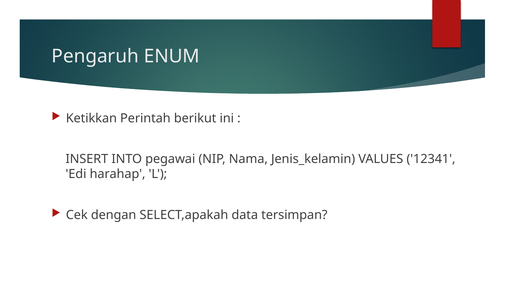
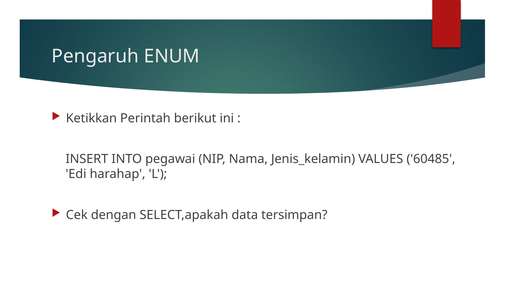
12341: 12341 -> 60485
